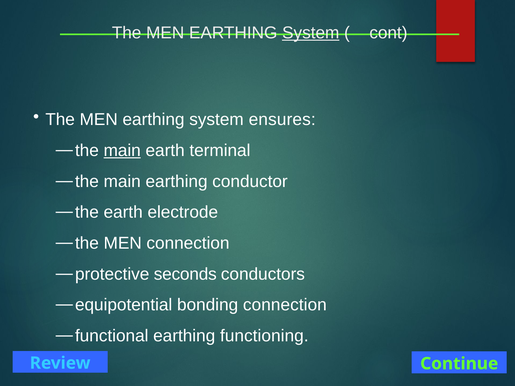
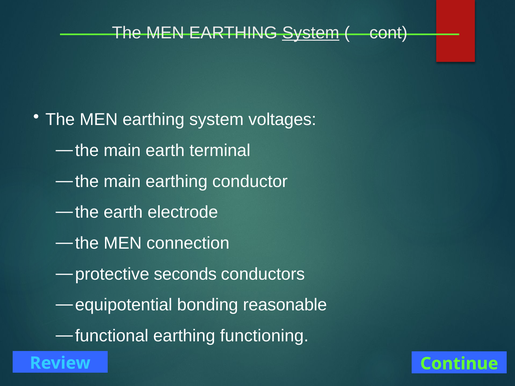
ensures: ensures -> voltages
main at (122, 151) underline: present -> none
bonding connection: connection -> reasonable
